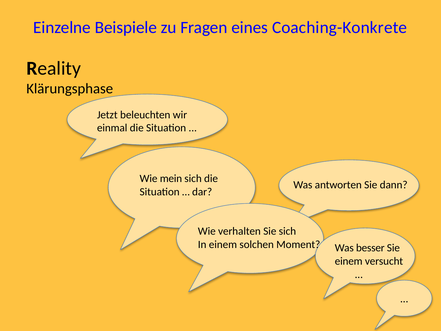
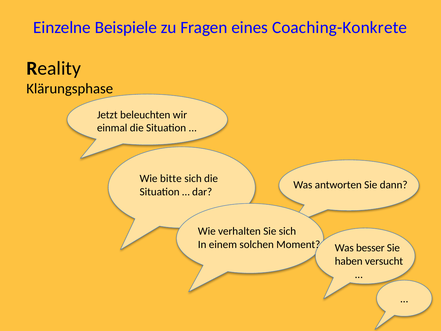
mein: mein -> bitte
einem at (349, 261): einem -> haben
